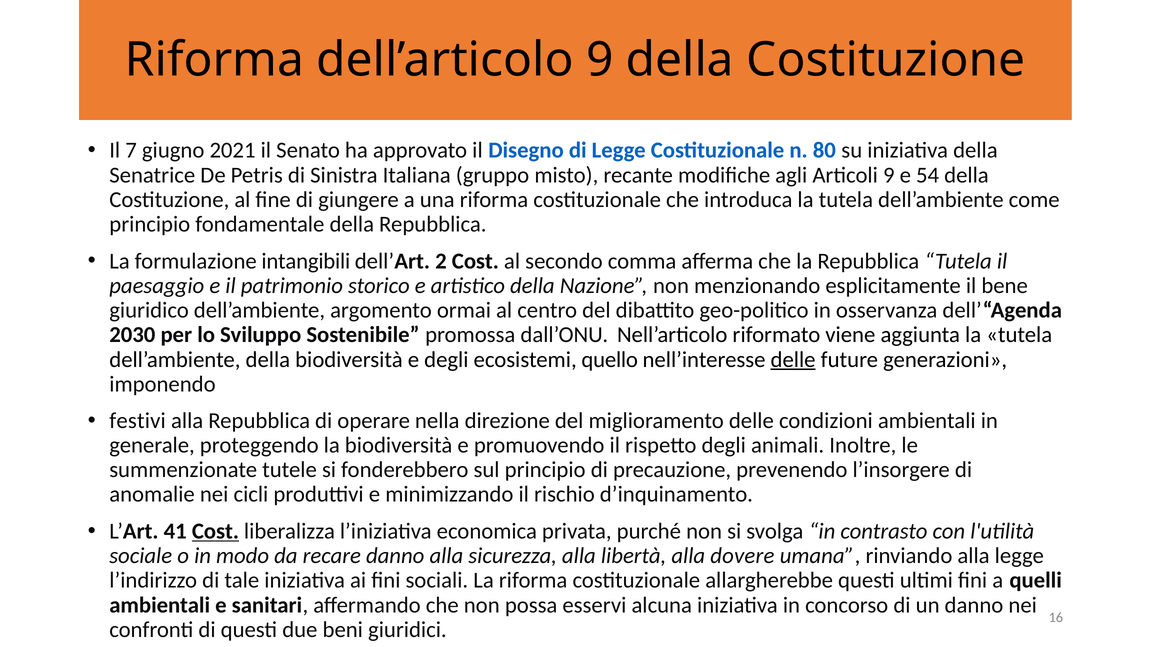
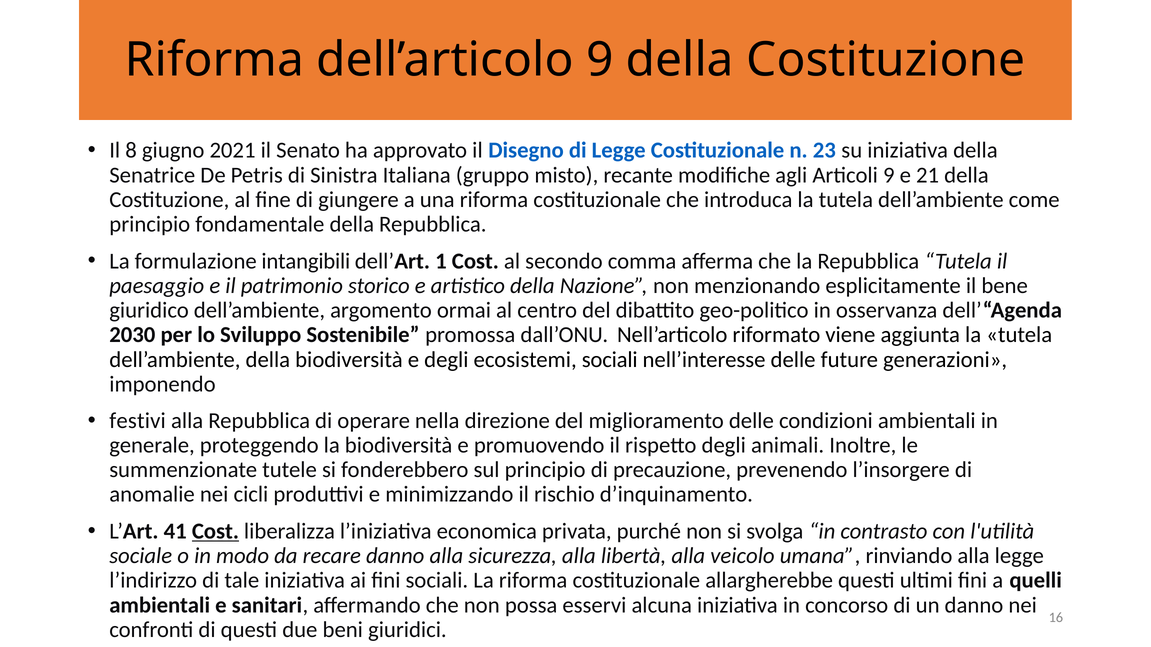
7: 7 -> 8
80: 80 -> 23
54: 54 -> 21
2: 2 -> 1
ecosistemi quello: quello -> sociali
delle at (793, 360) underline: present -> none
dovere: dovere -> veicolo
